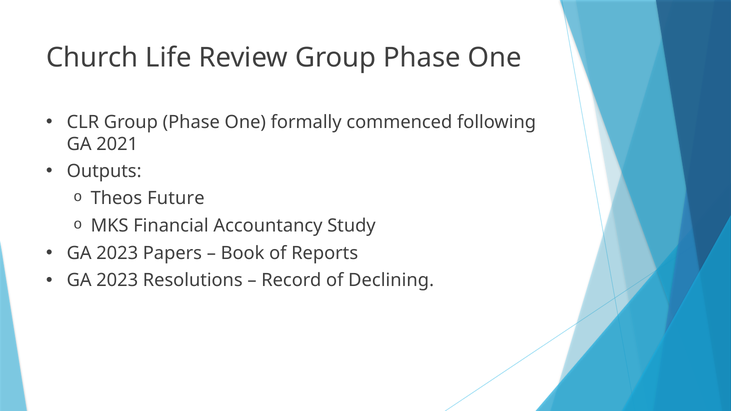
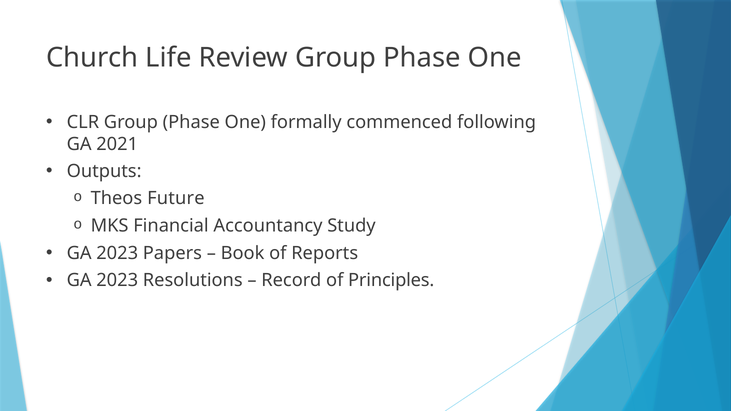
Declining: Declining -> Principles
